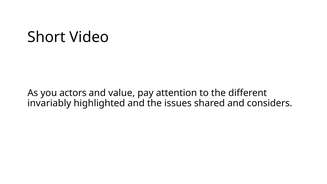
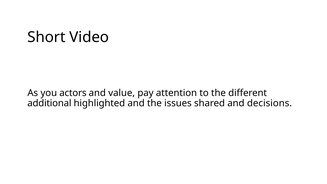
invariably: invariably -> additional
considers: considers -> decisions
